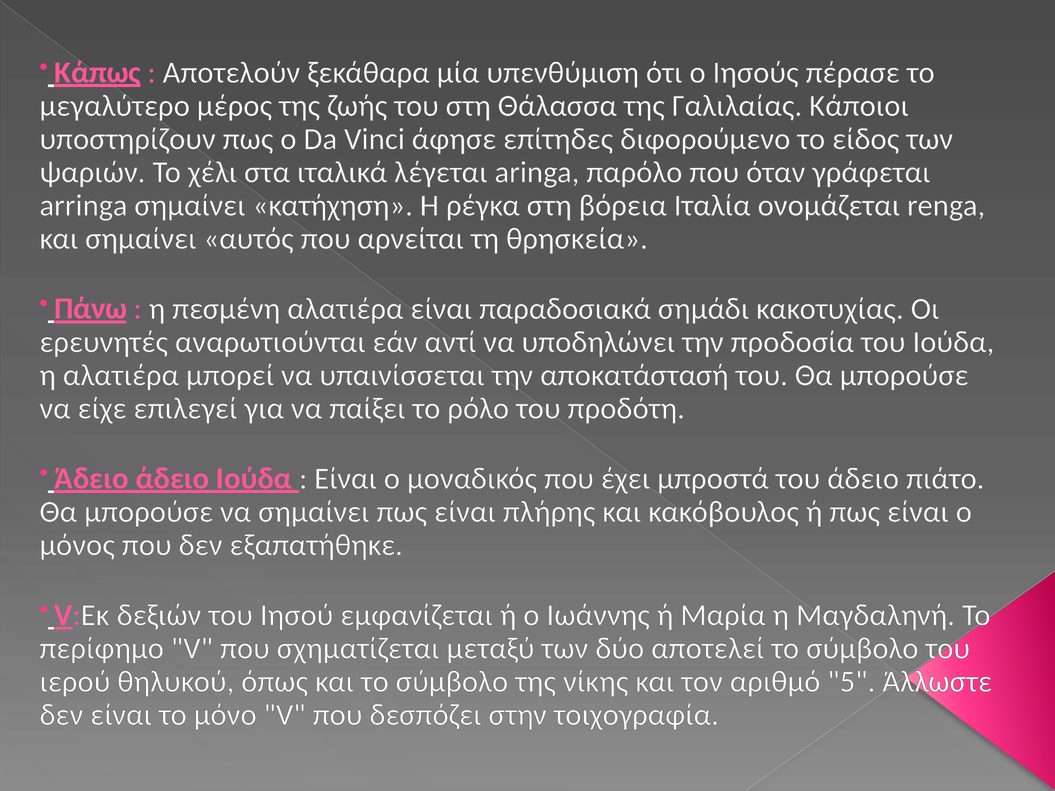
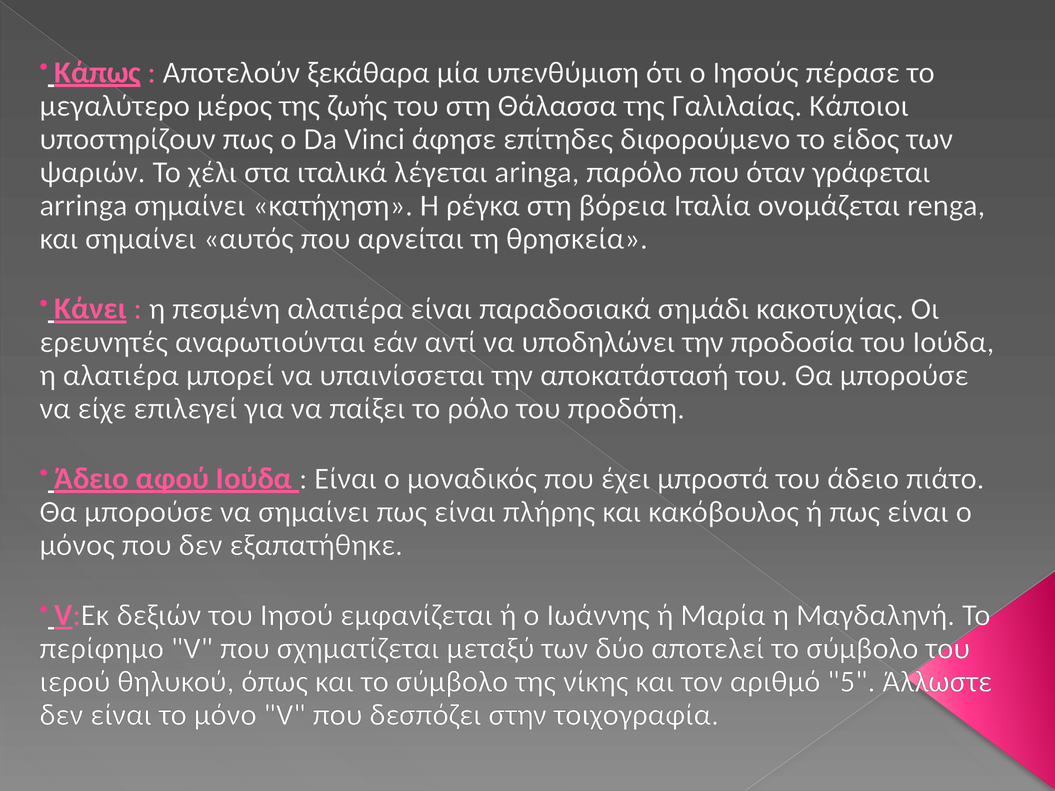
Πάνω: Πάνω -> Κάνει
Άδειο άδειο: άδειο -> αφού
